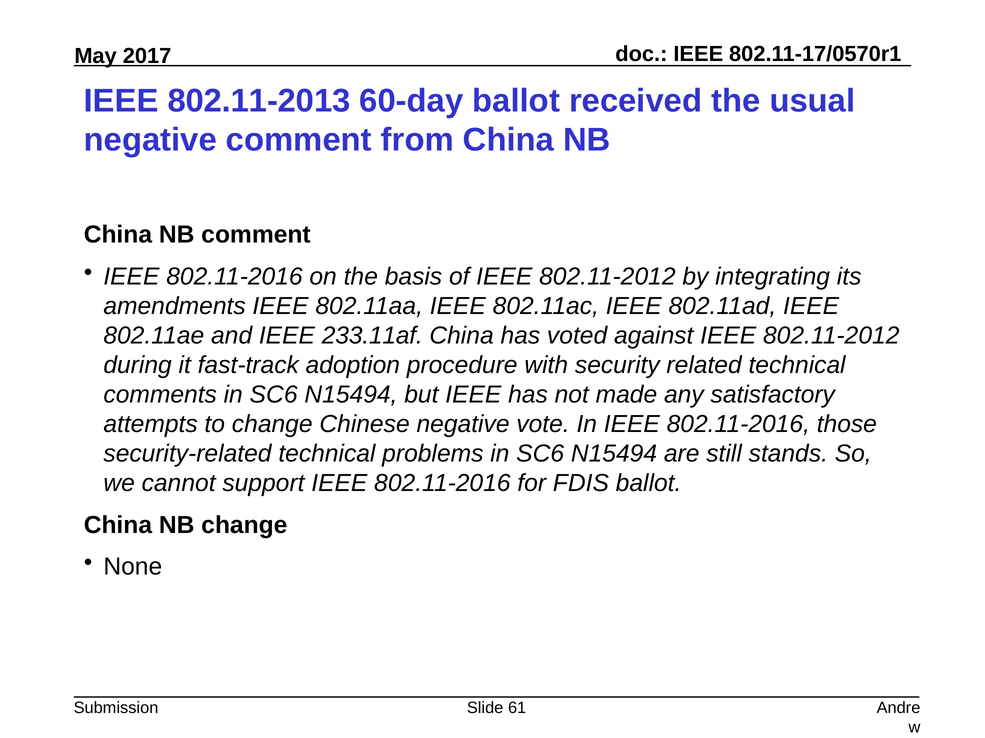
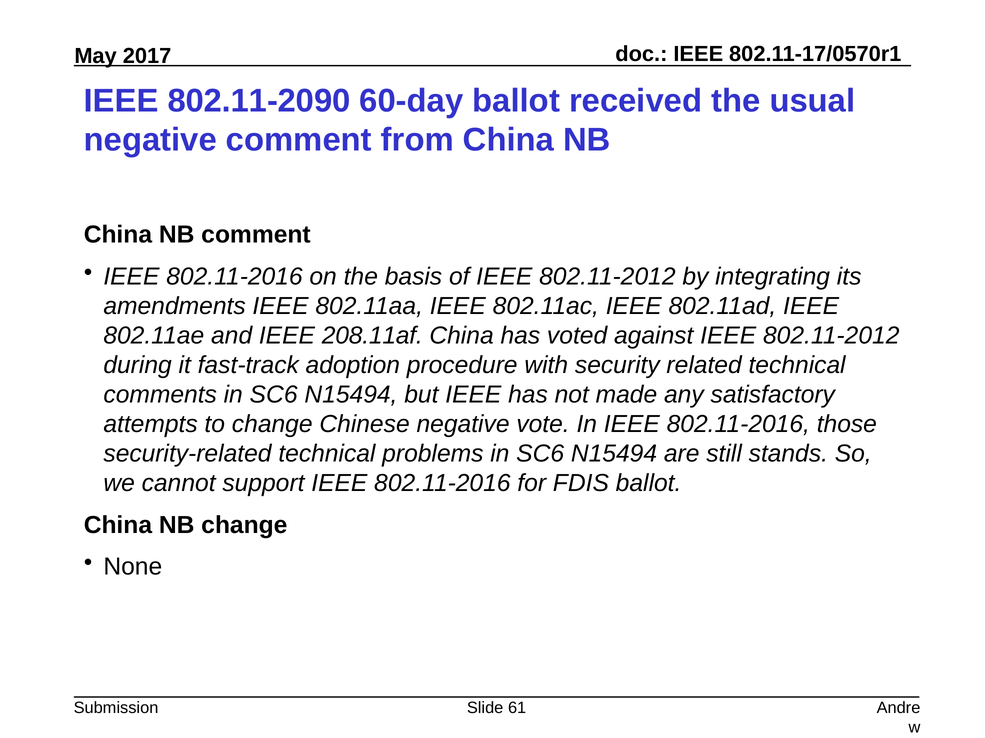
802.11-2013: 802.11-2013 -> 802.11-2090
233.11af: 233.11af -> 208.11af
